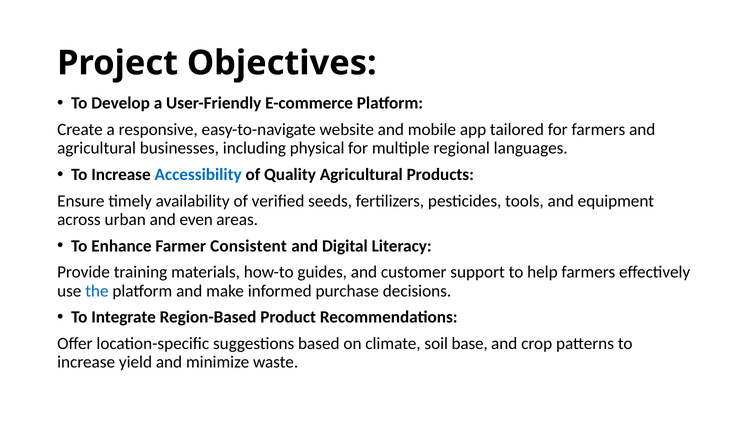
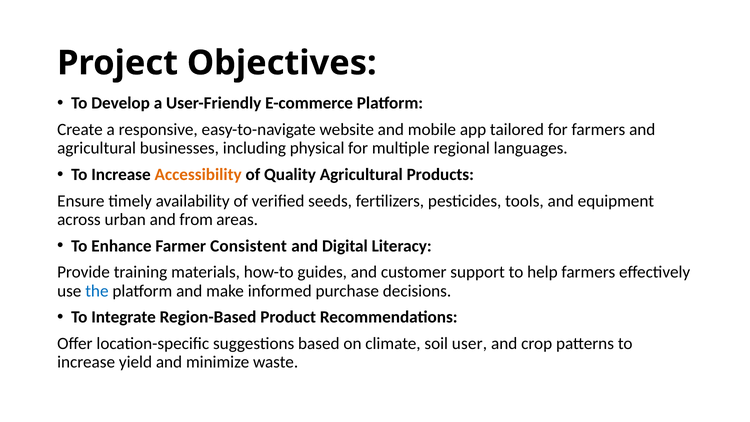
Accessibility colour: blue -> orange
even: even -> from
base: base -> user
